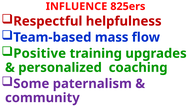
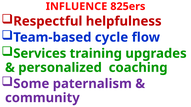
mass: mass -> cycle
Positive: Positive -> Services
